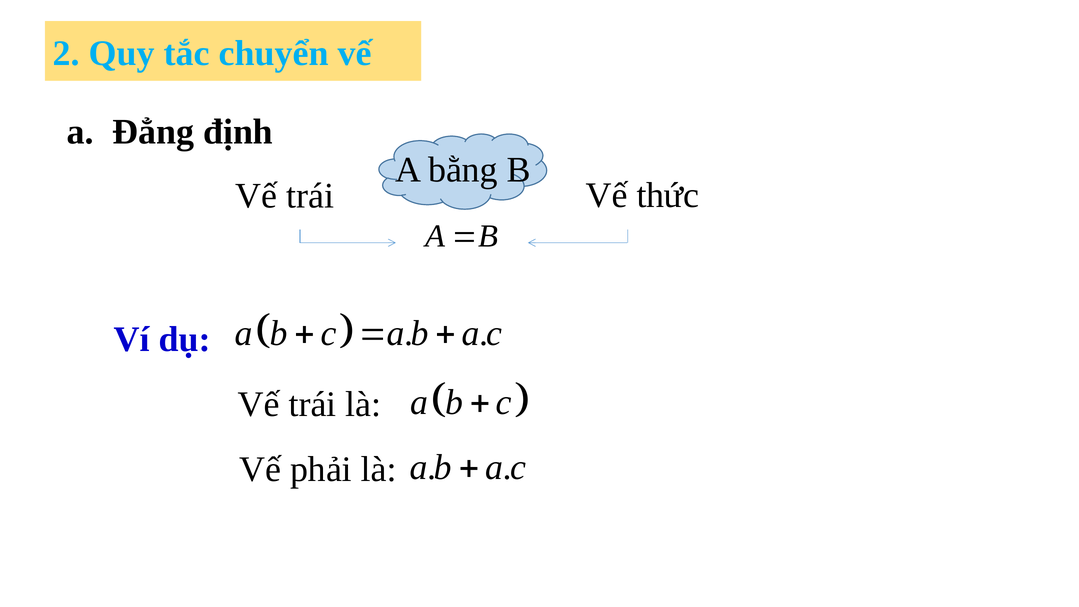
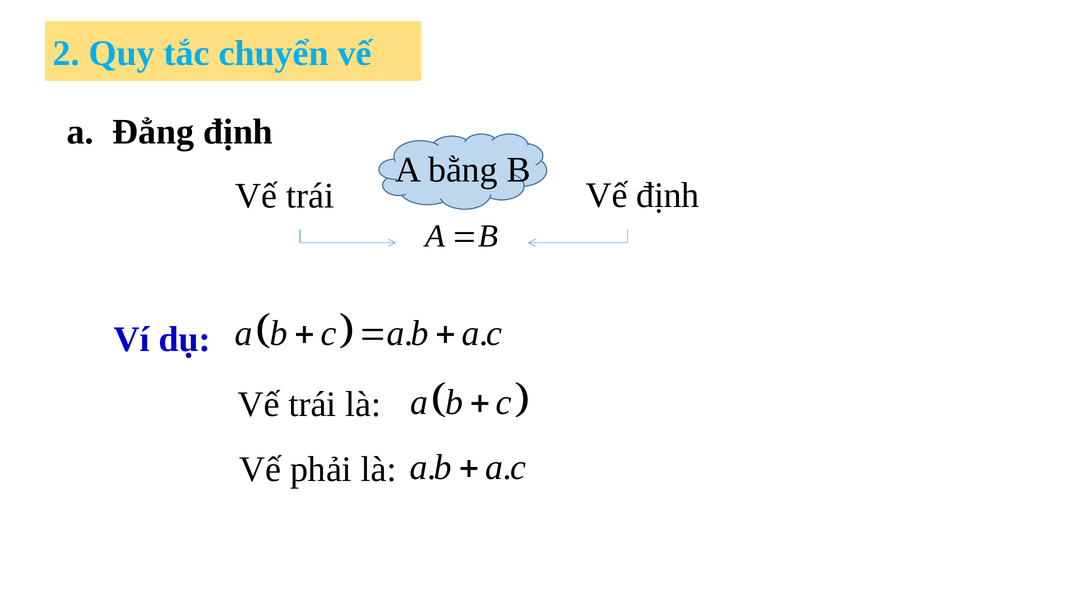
Vế thức: thức -> định
